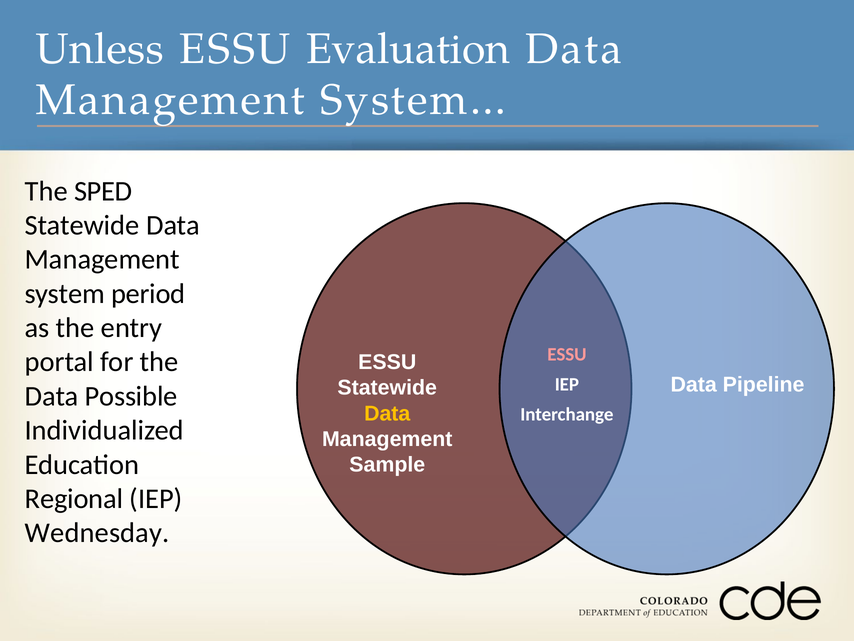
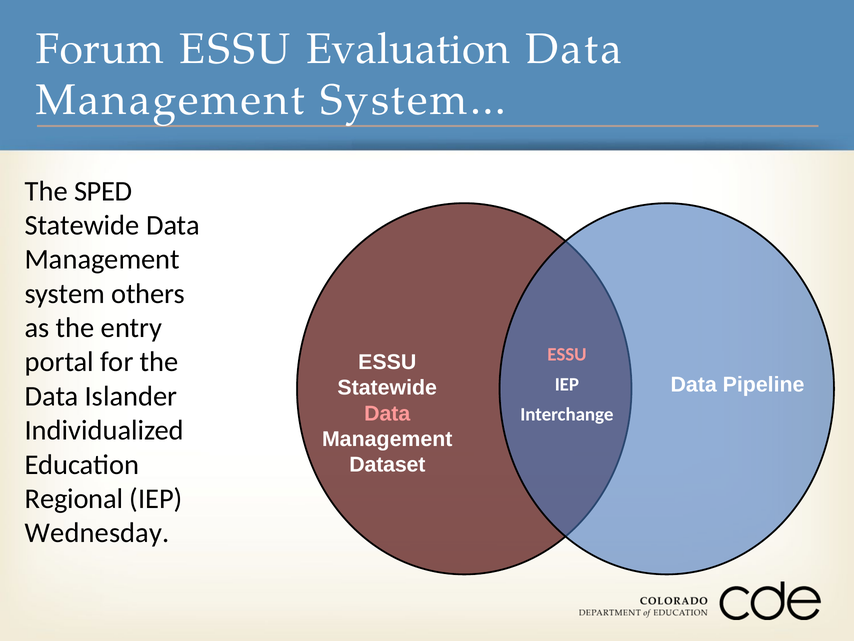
Unless: Unless -> Forum
period: period -> others
Possible: Possible -> Islander
Data at (387, 413) colour: yellow -> pink
Sample: Sample -> Dataset
